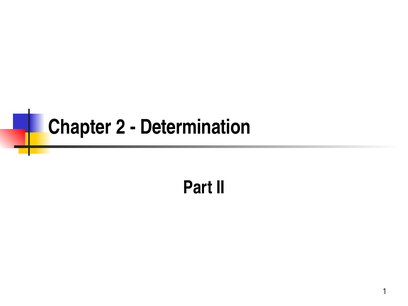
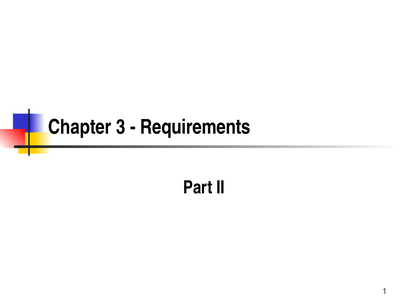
2: 2 -> 3
Determination: Determination -> Requirements
